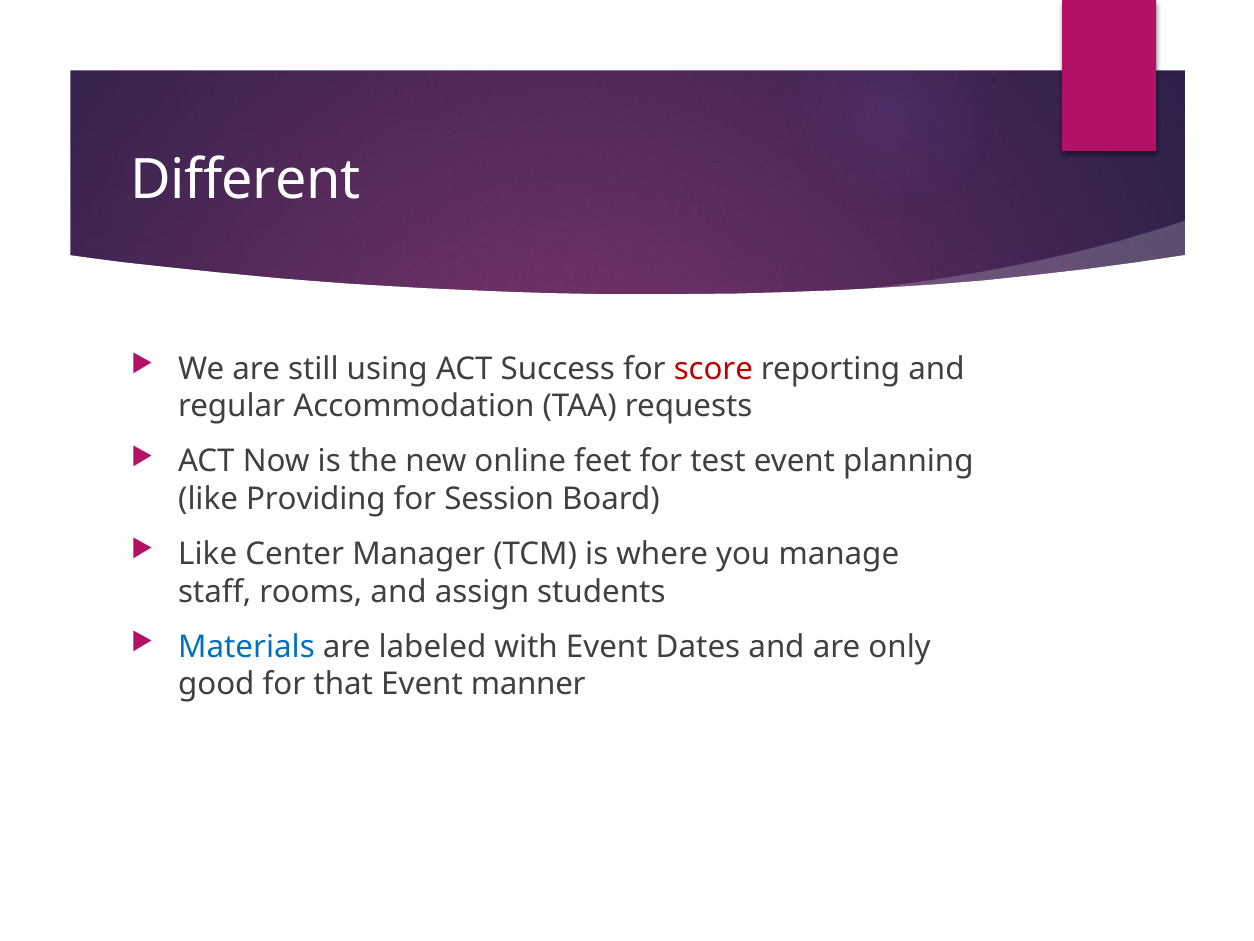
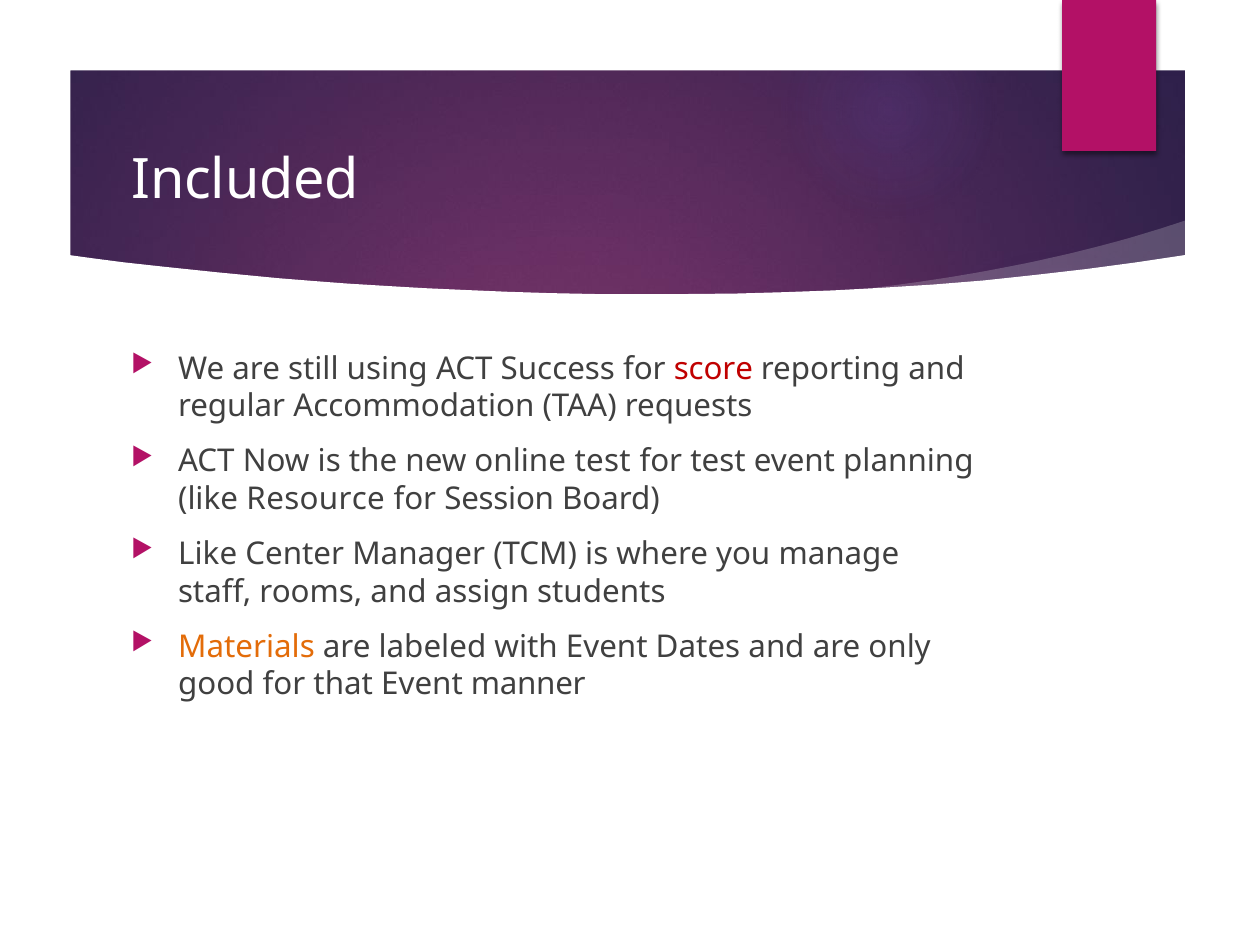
Different: Different -> Included
online feet: feet -> test
Providing: Providing -> Resource
Materials colour: blue -> orange
